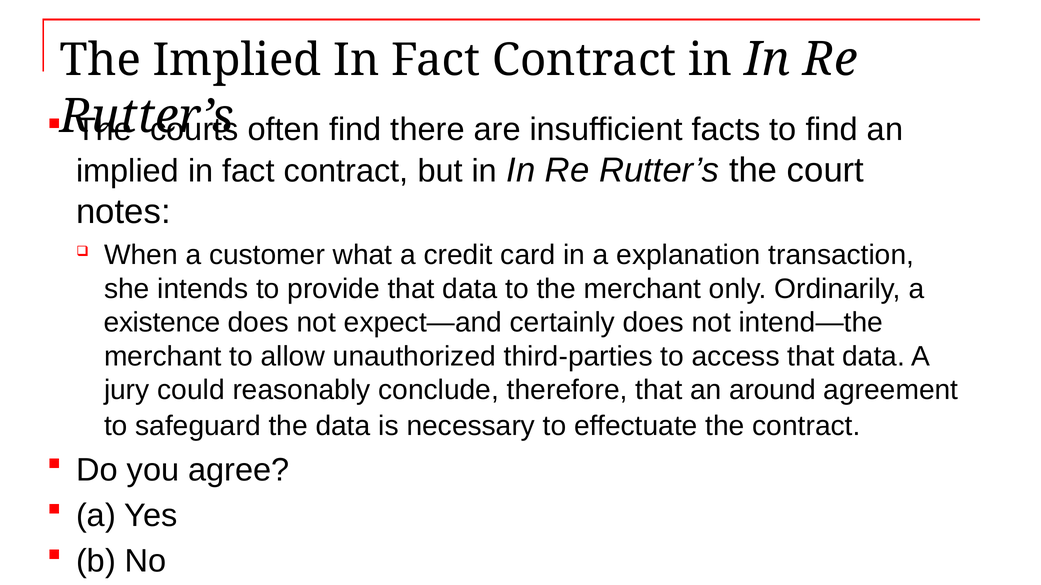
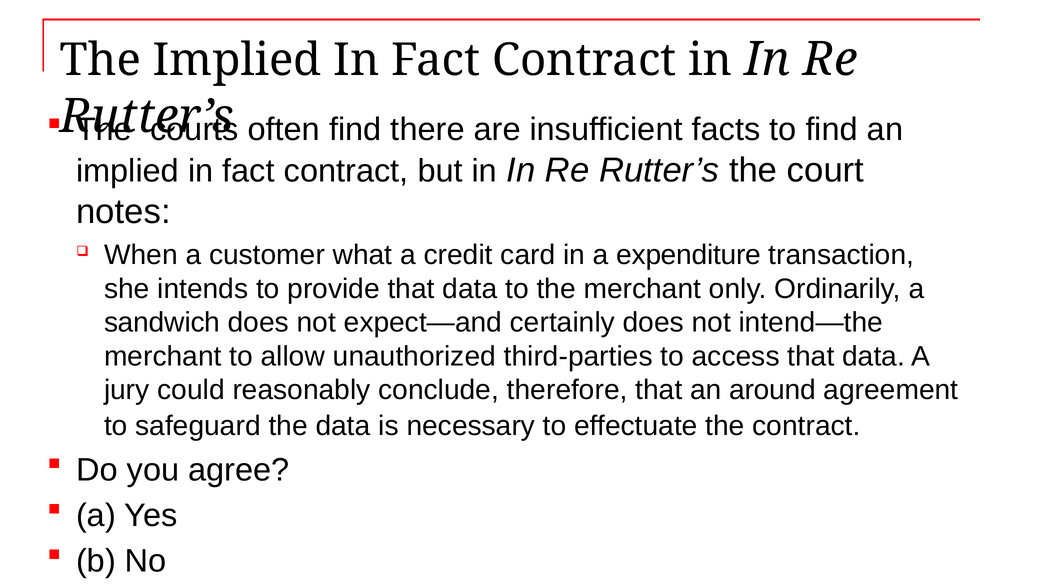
explanation: explanation -> expenditure
existence: existence -> sandwich
